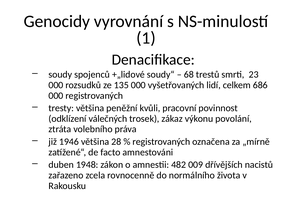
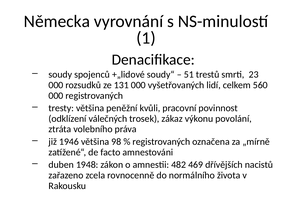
Genocidy: Genocidy -> Německa
68: 68 -> 51
135: 135 -> 131
686: 686 -> 560
28: 28 -> 98
009: 009 -> 469
